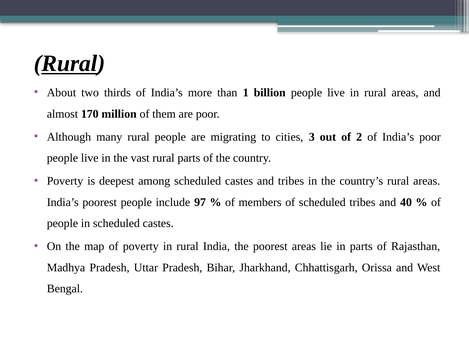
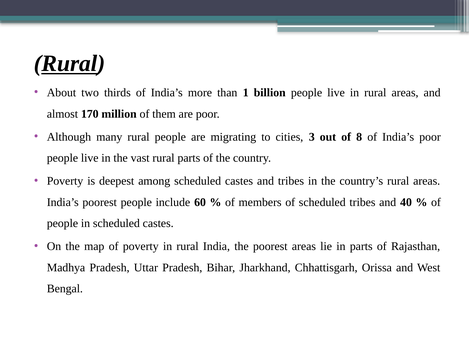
2: 2 -> 8
97: 97 -> 60
